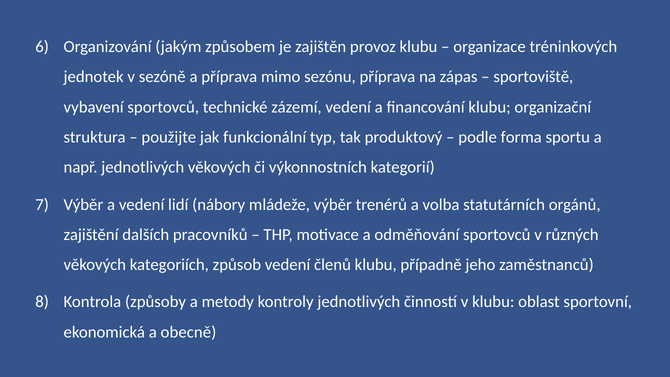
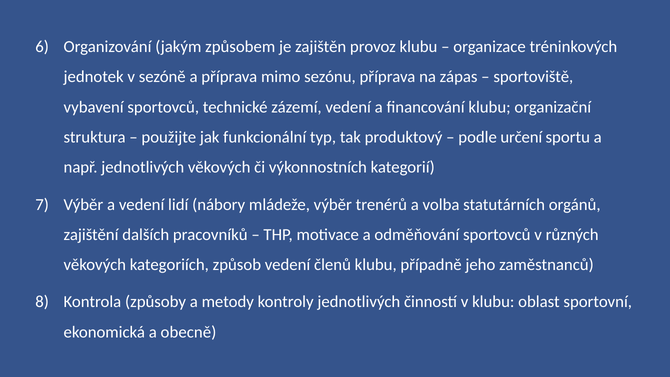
forma: forma -> určení
